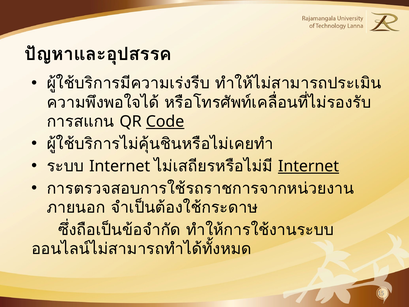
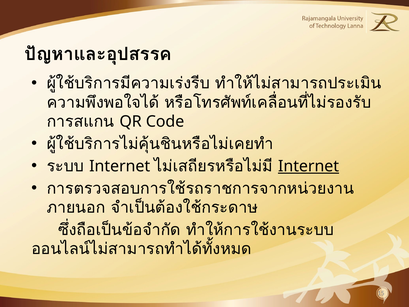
Code underline: present -> none
